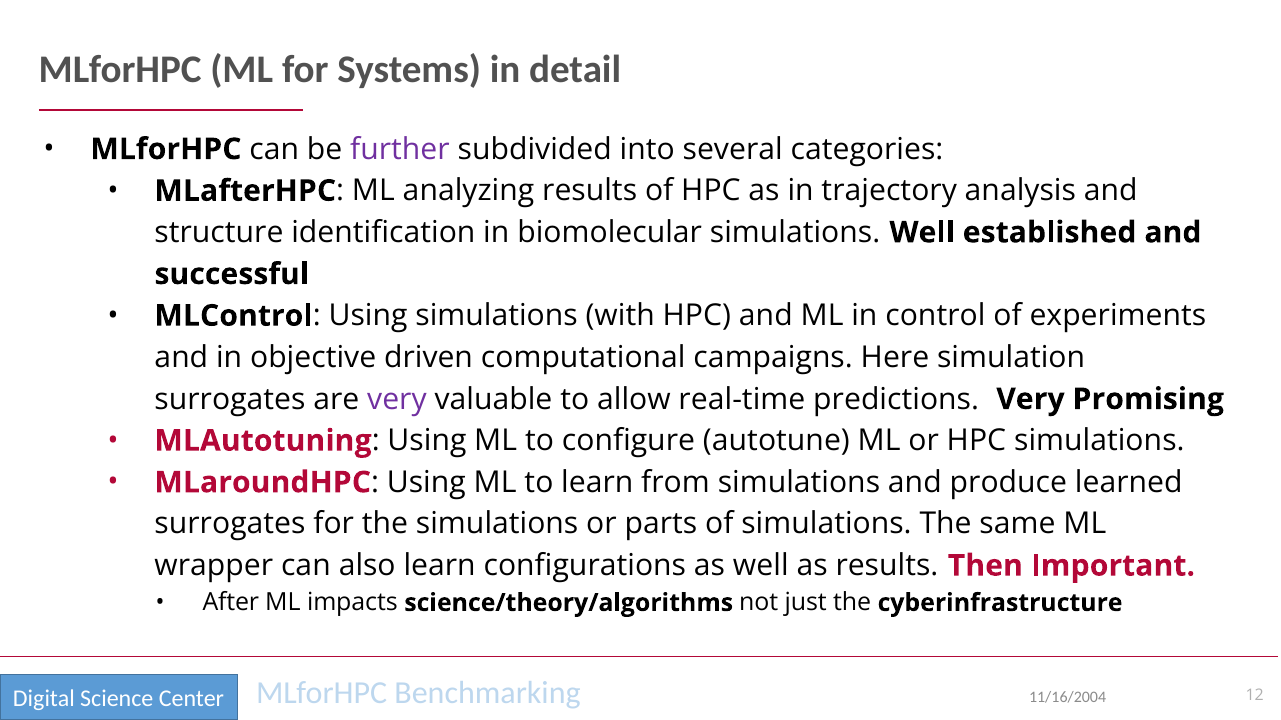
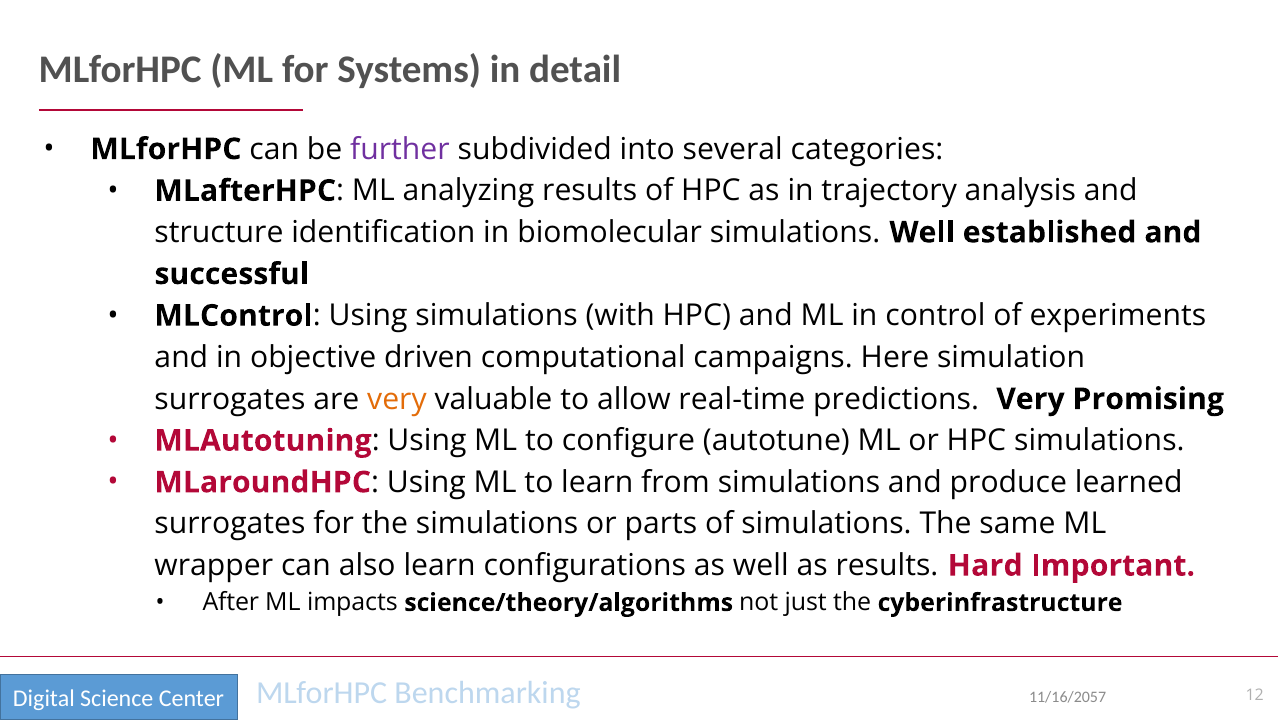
very at (397, 399) colour: purple -> orange
Then: Then -> Hard
11/16/2004: 11/16/2004 -> 11/16/2057
